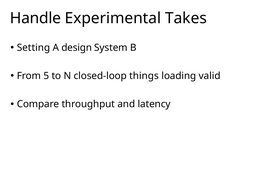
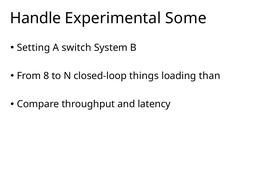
Takes: Takes -> Some
design: design -> switch
5: 5 -> 8
valid: valid -> than
